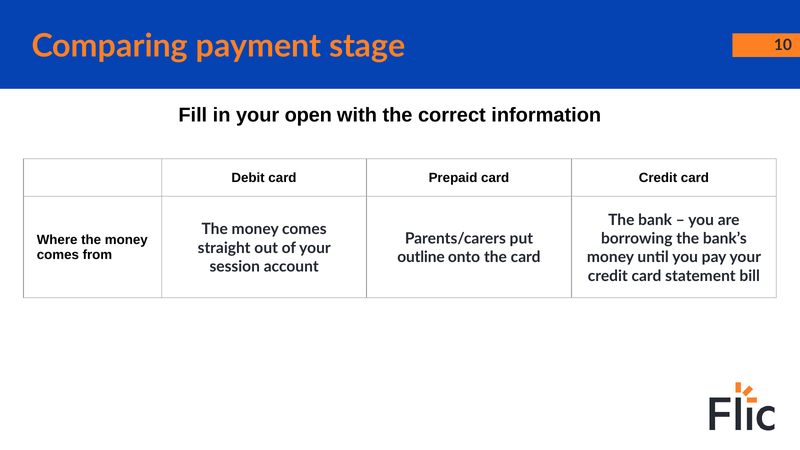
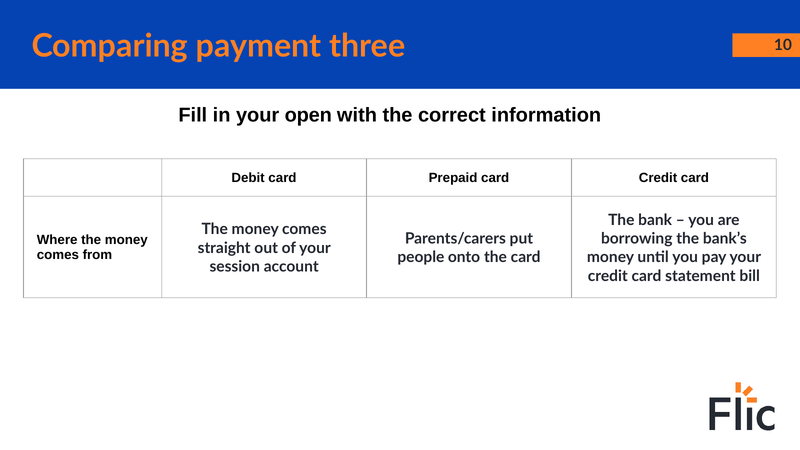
stage: stage -> three
outline: outline -> people
